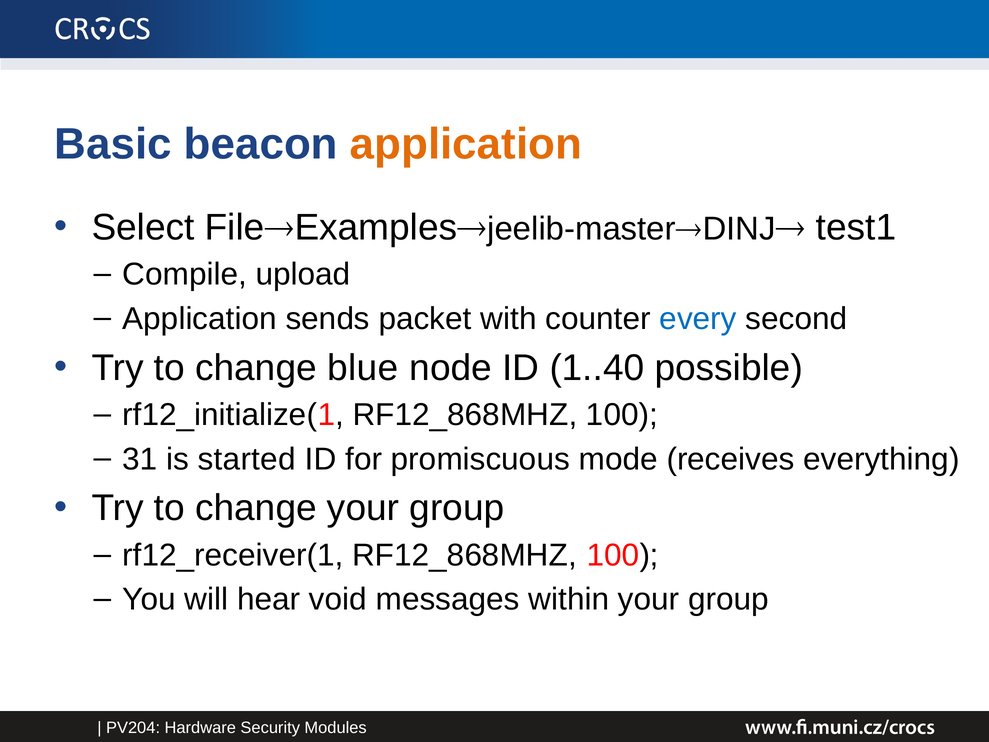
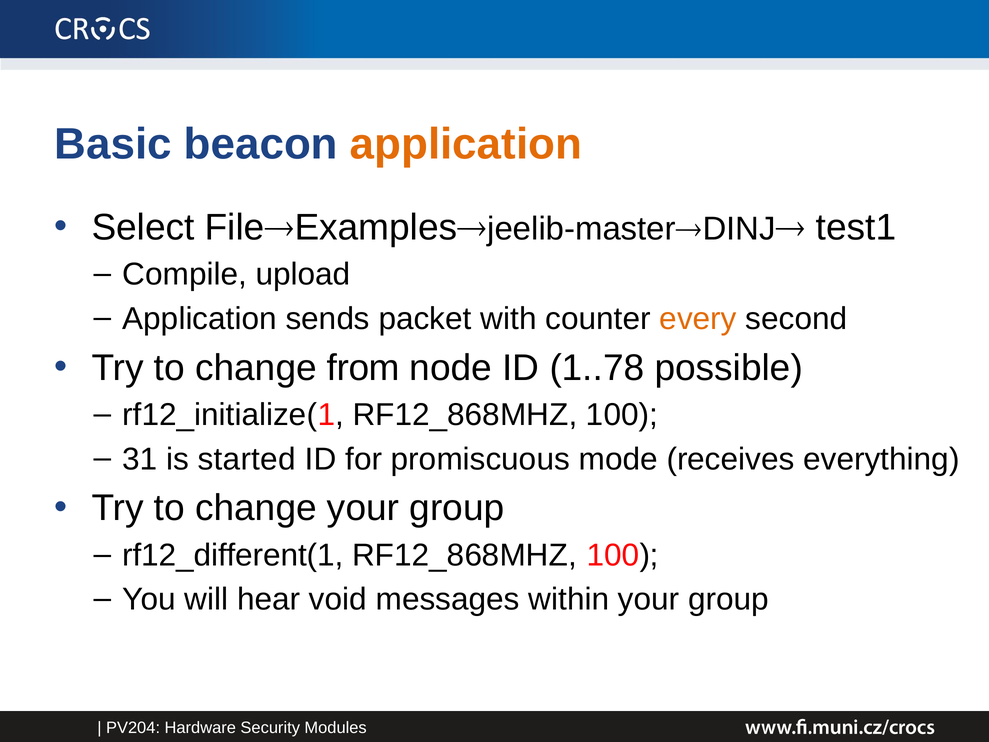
every colour: blue -> orange
blue: blue -> from
1..40: 1..40 -> 1..78
rf12_receiver(1: rf12_receiver(1 -> rf12_different(1
